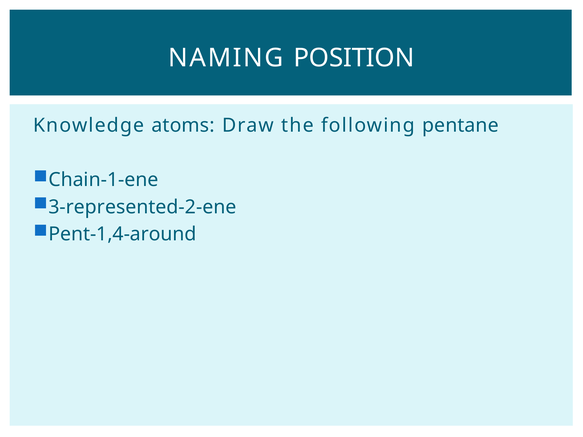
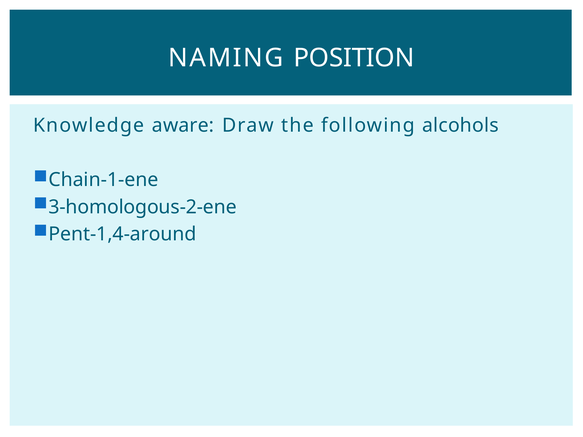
atoms: atoms -> aware
pentane: pentane -> alcohols
3-represented-2-ene: 3-represented-2-ene -> 3-homologous-2-ene
